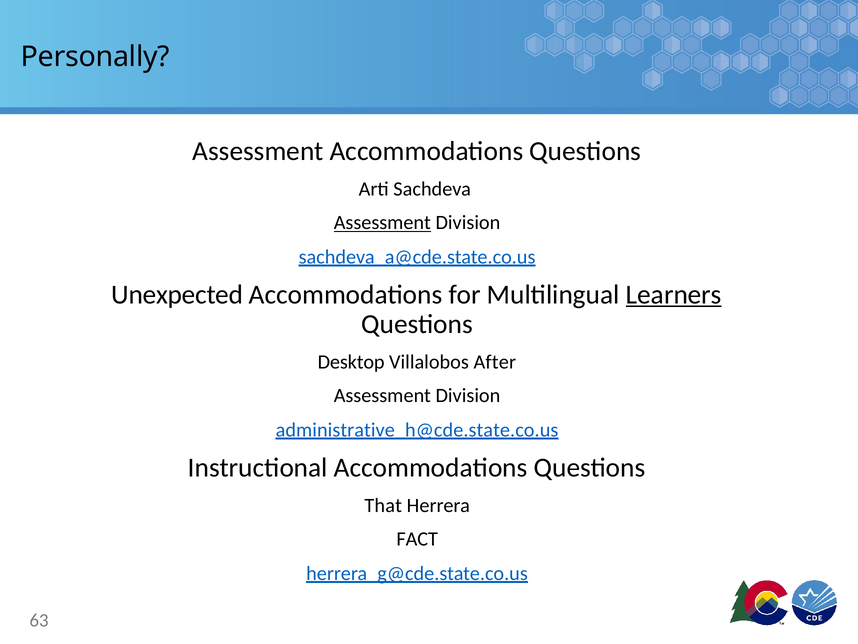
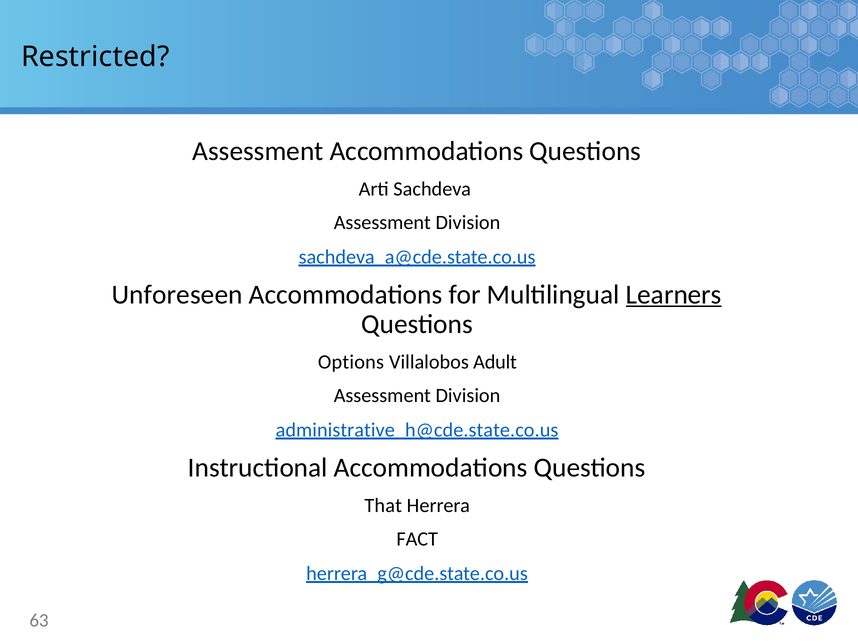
Personally: Personally -> Restricted
Assessment at (382, 223) underline: present -> none
Unexpected: Unexpected -> Unforeseen
Desktop: Desktop -> Options
After: After -> Adult
